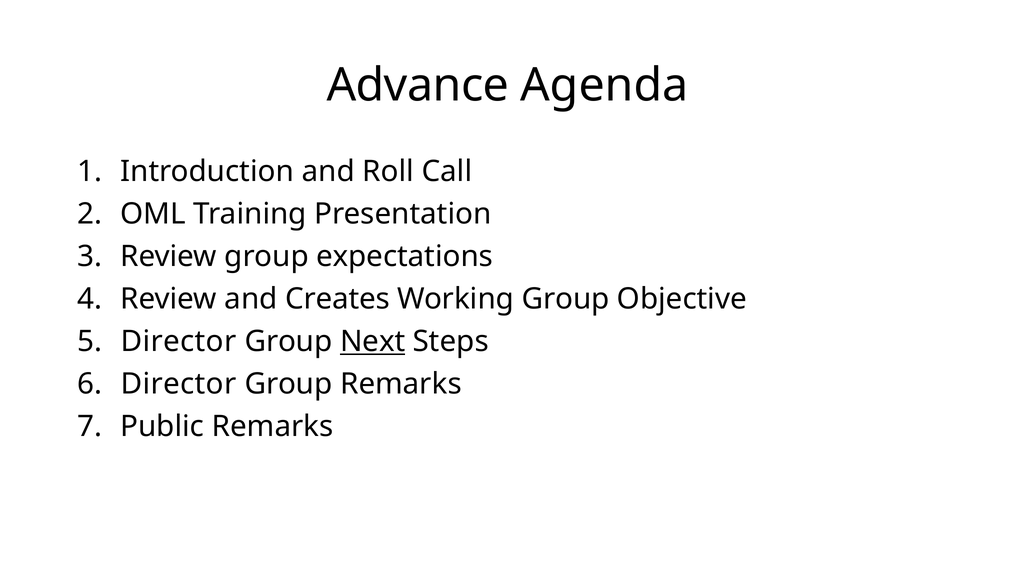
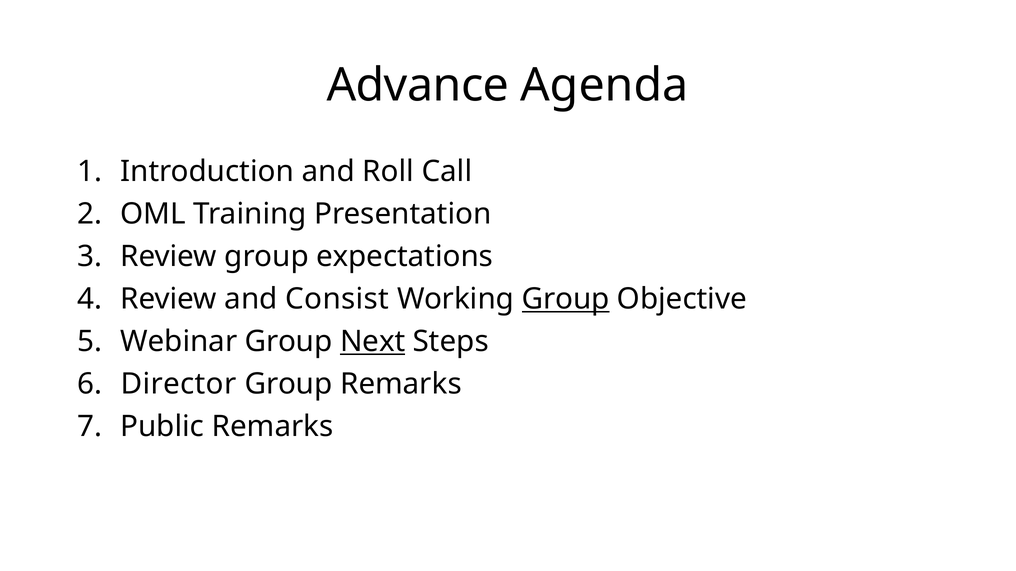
Creates: Creates -> Consist
Group at (566, 299) underline: none -> present
Director at (179, 342): Director -> Webinar
